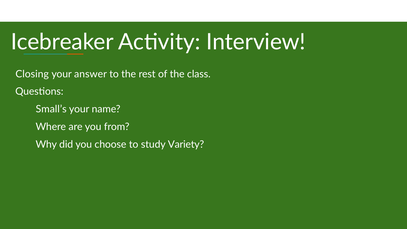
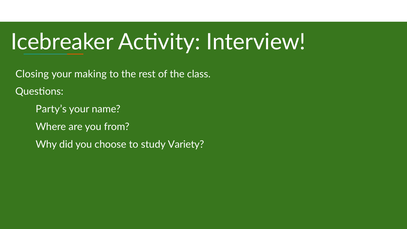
answer: answer -> making
Small’s: Small’s -> Party’s
